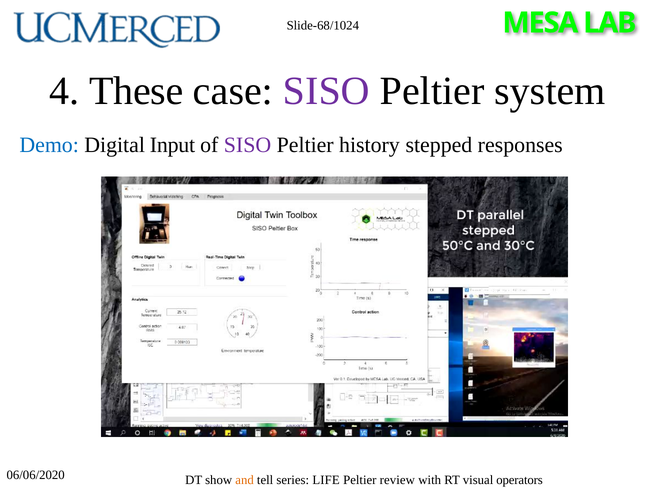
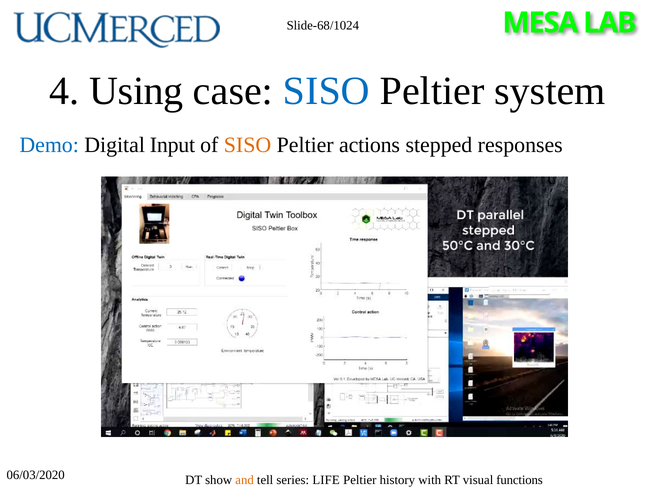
These: These -> Using
SISO at (326, 91) colour: purple -> blue
SISO at (248, 145) colour: purple -> orange
history: history -> actions
06/06/2020: 06/06/2020 -> 06/03/2020
review: review -> history
operators: operators -> functions
